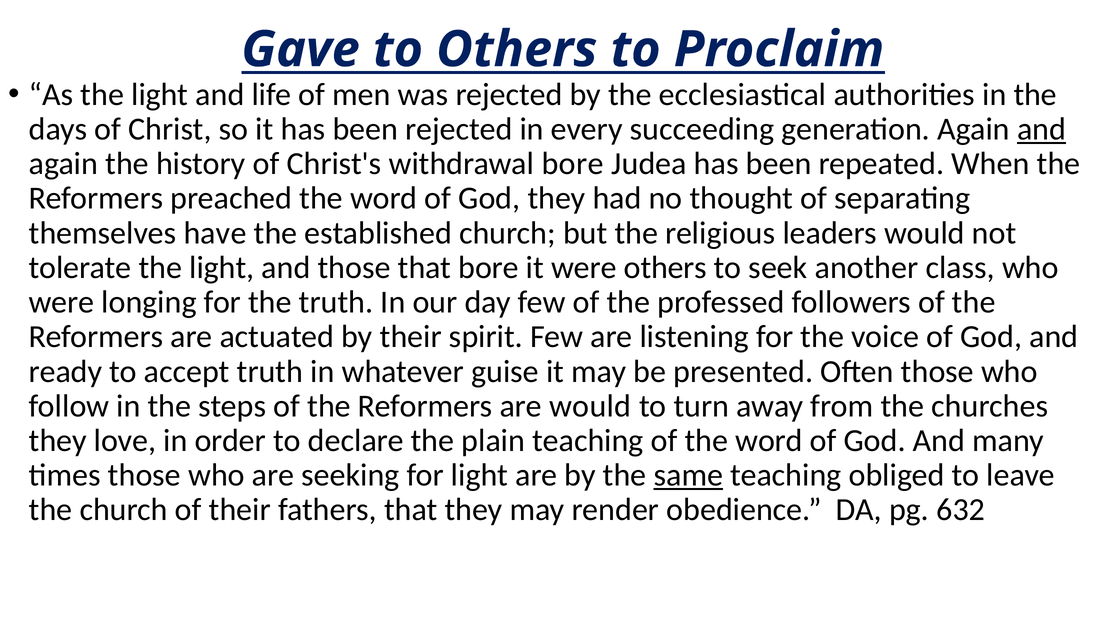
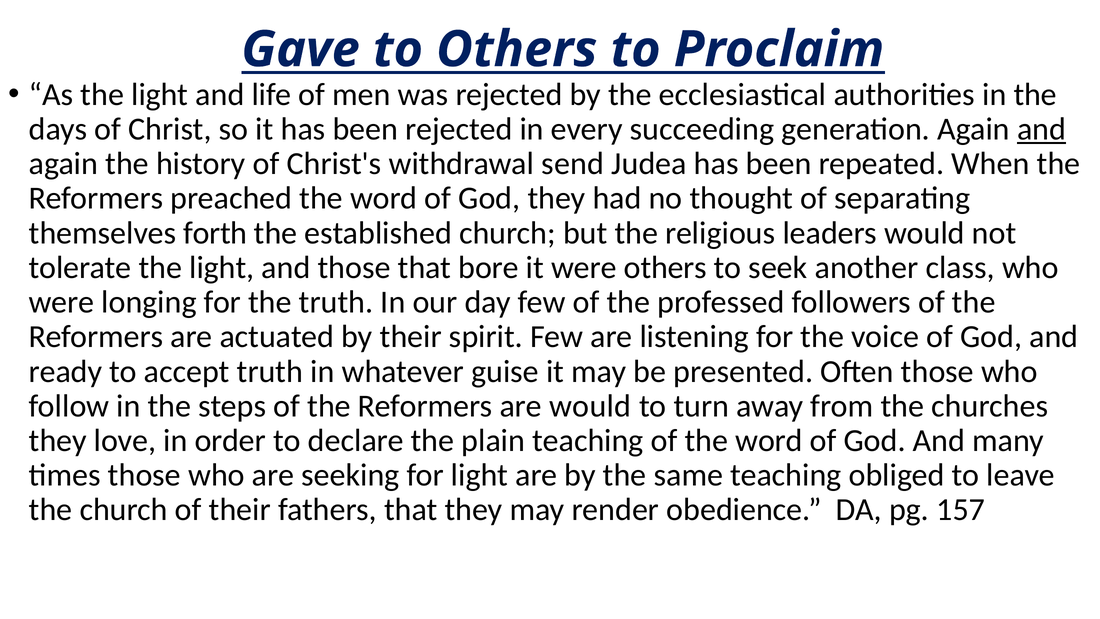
withdrawal bore: bore -> send
have: have -> forth
same underline: present -> none
632: 632 -> 157
